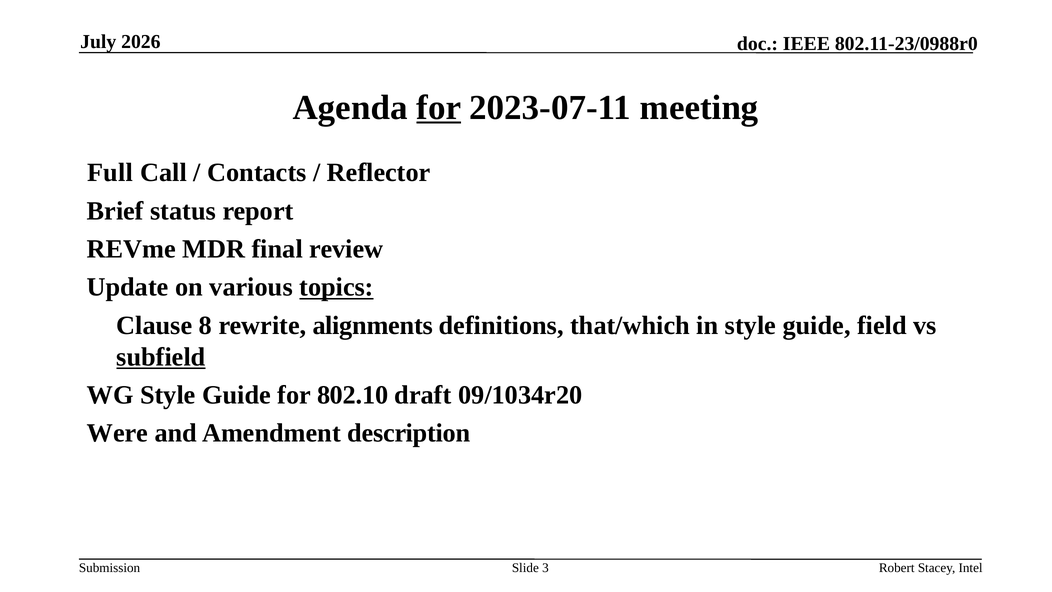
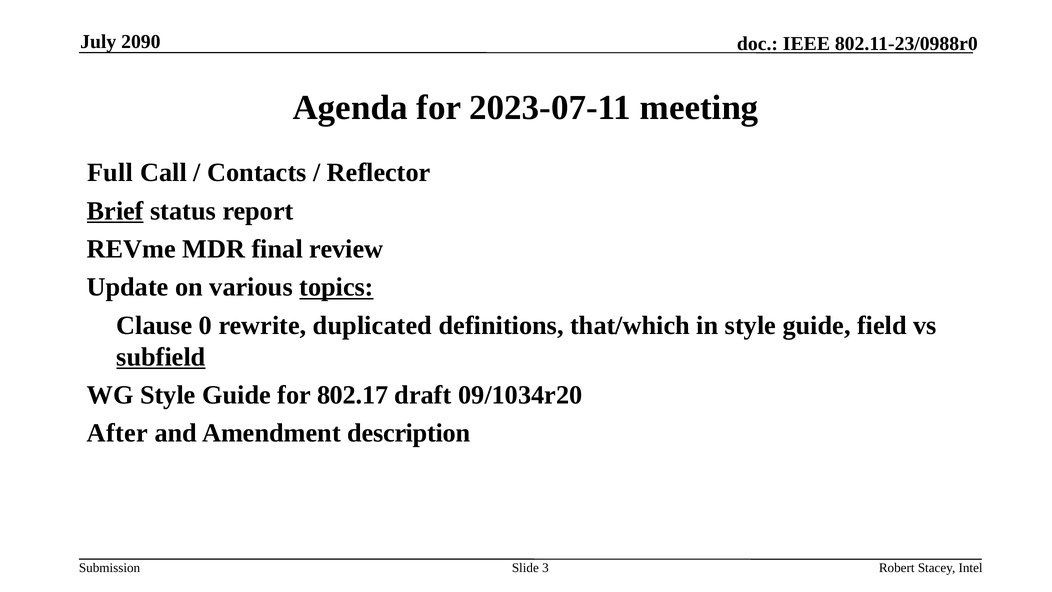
2026: 2026 -> 2090
for at (439, 108) underline: present -> none
Brief underline: none -> present
8: 8 -> 0
alignments: alignments -> duplicated
802.10: 802.10 -> 802.17
Were: Were -> After
